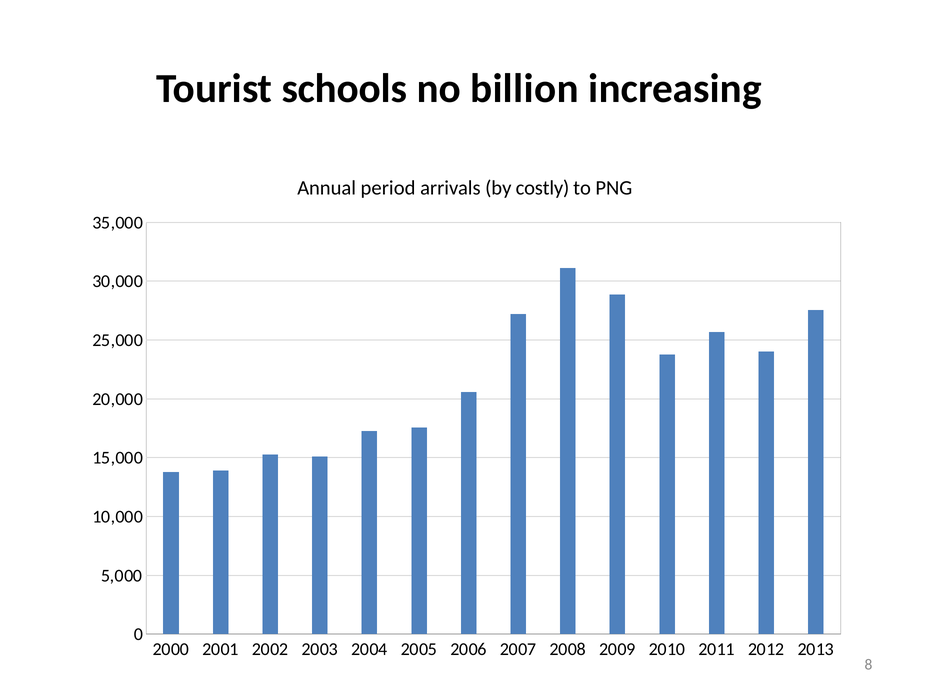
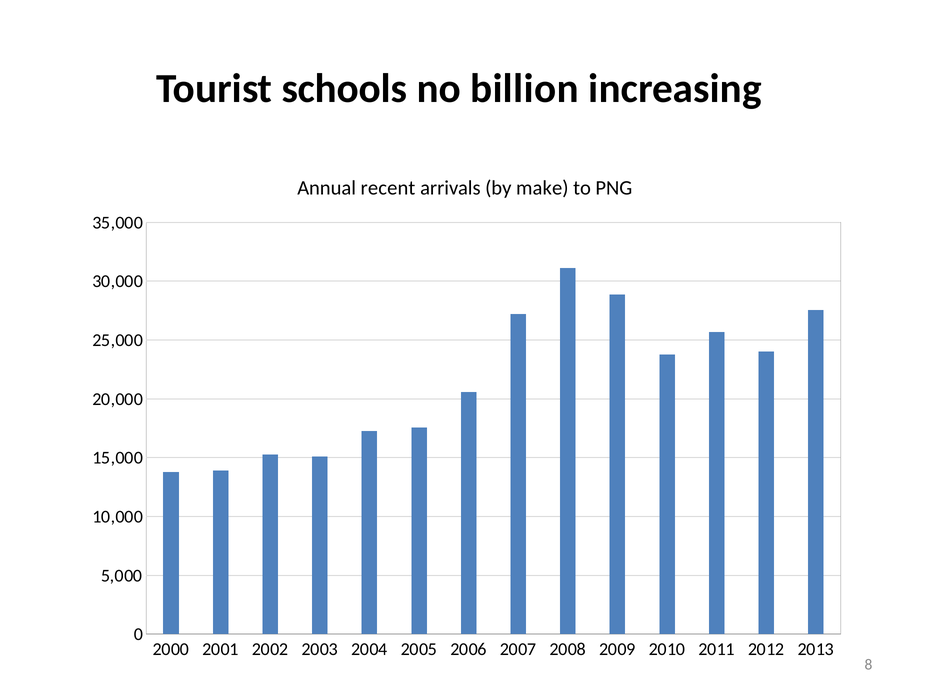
period: period -> recent
costly: costly -> make
